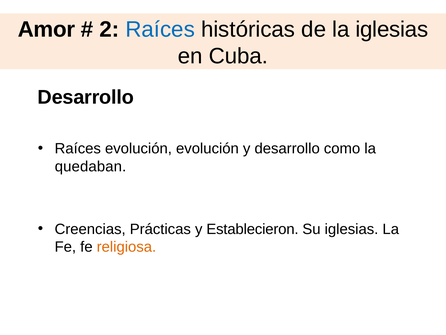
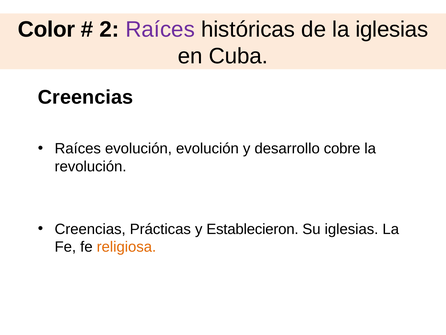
Amor: Amor -> Color
Raíces at (160, 29) colour: blue -> purple
Desarrollo at (86, 97): Desarrollo -> Creencias
como: como -> cobre
quedaban: quedaban -> revolución
